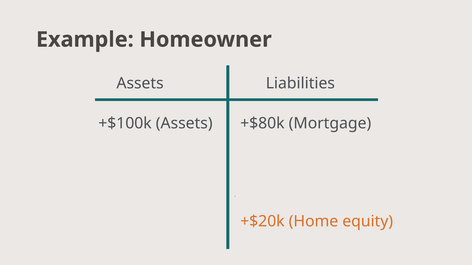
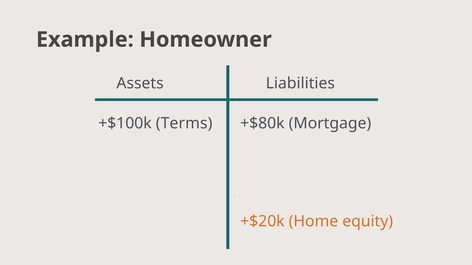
+$100k Assets: Assets -> Terms
